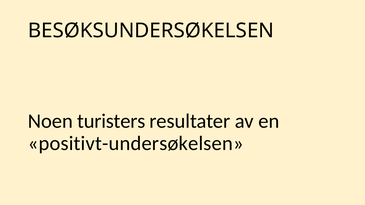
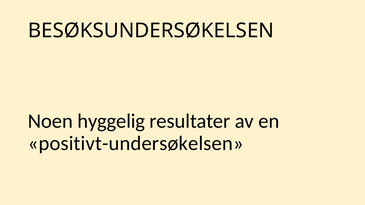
turisters: turisters -> hyggelig
